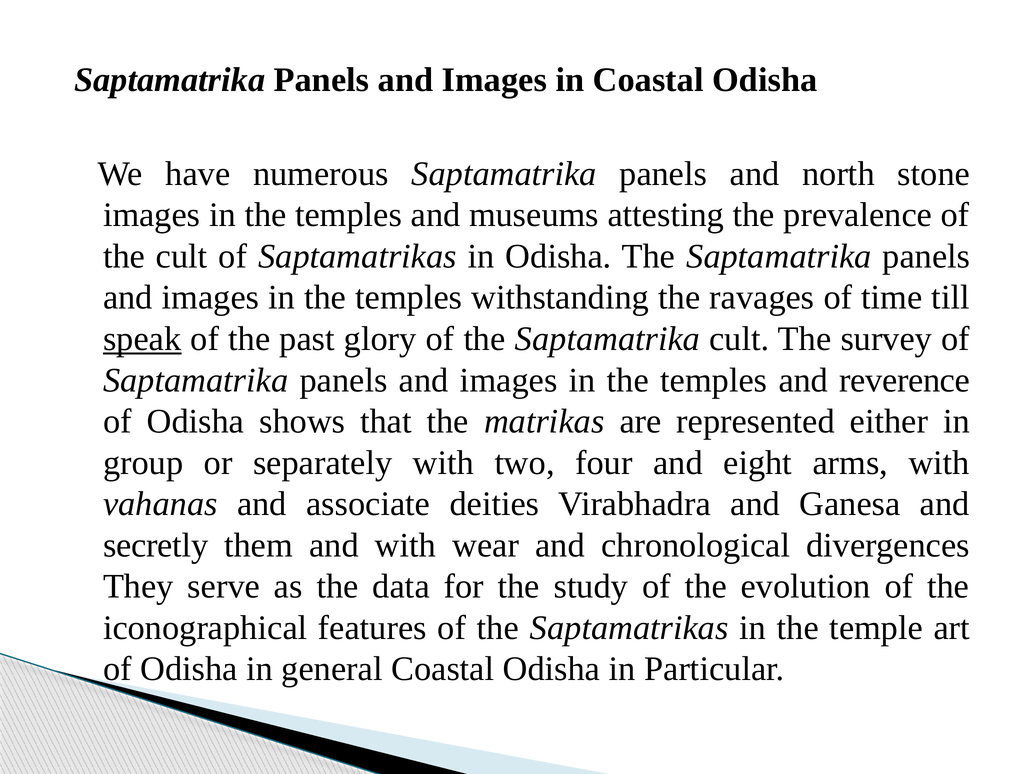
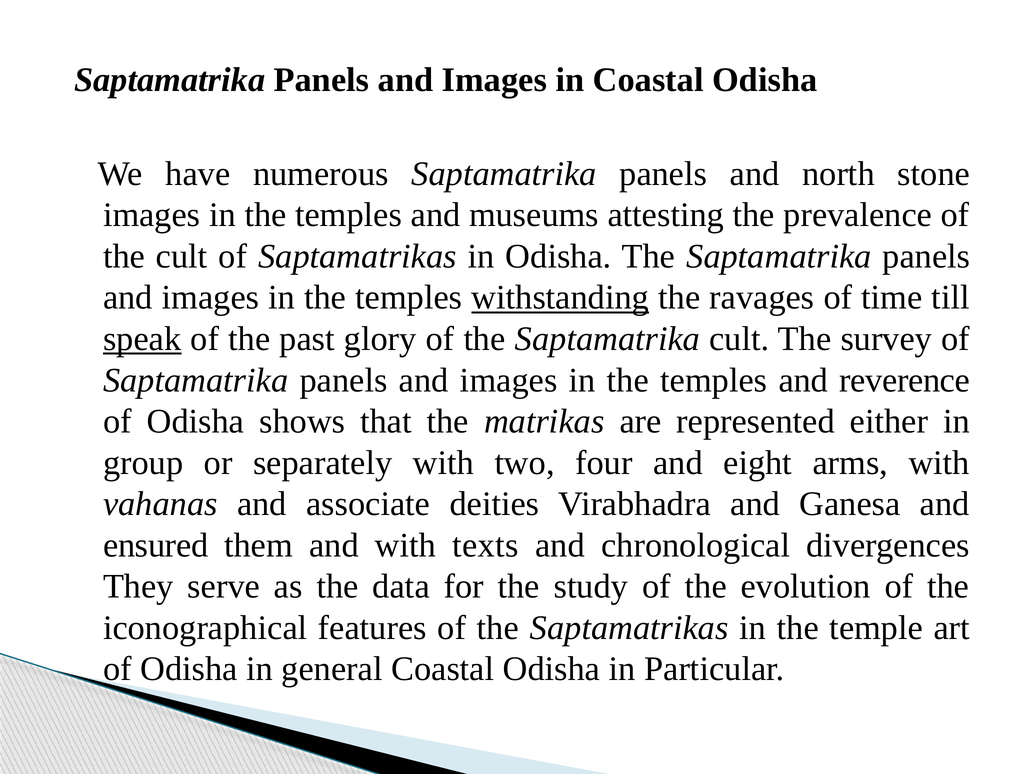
withstanding underline: none -> present
secretly: secretly -> ensured
wear: wear -> texts
